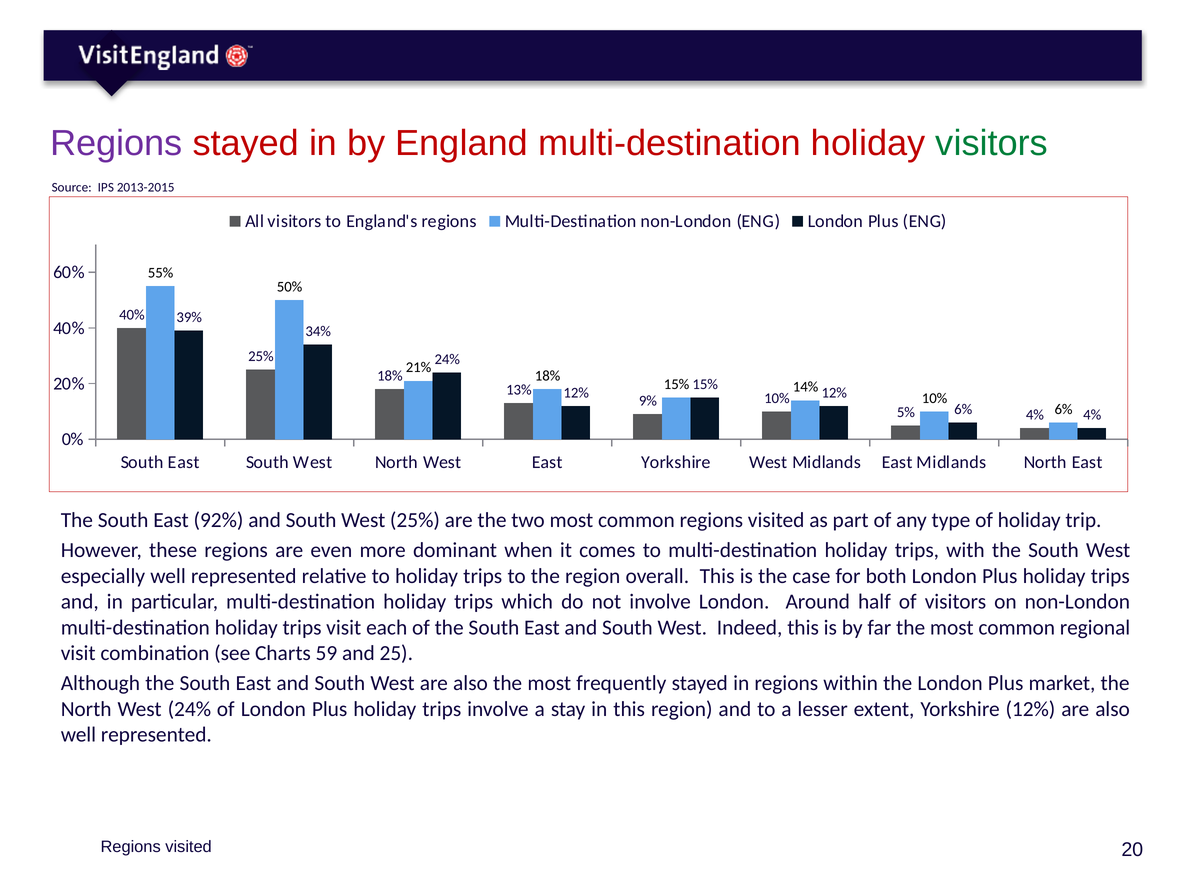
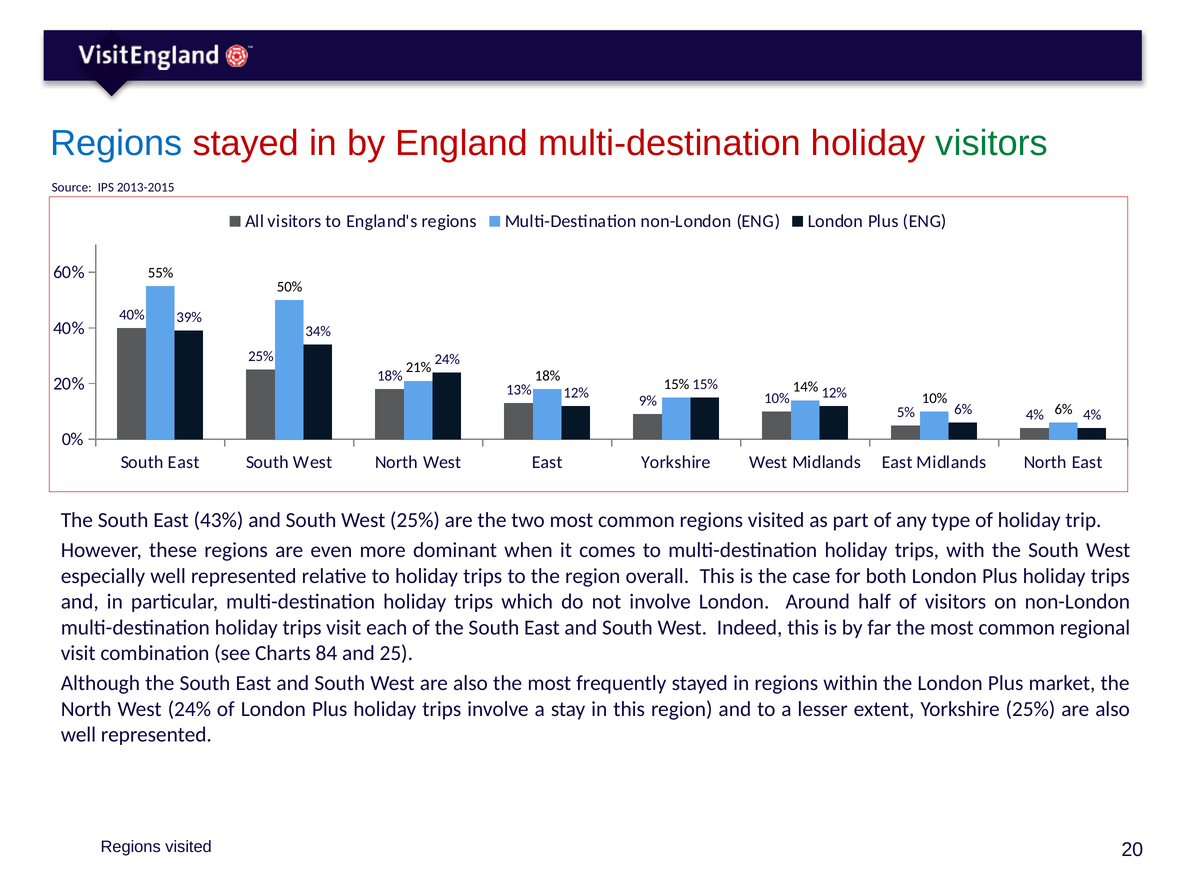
Regions at (116, 143) colour: purple -> blue
92%: 92% -> 43%
59: 59 -> 84
Yorkshire 12%: 12% -> 25%
